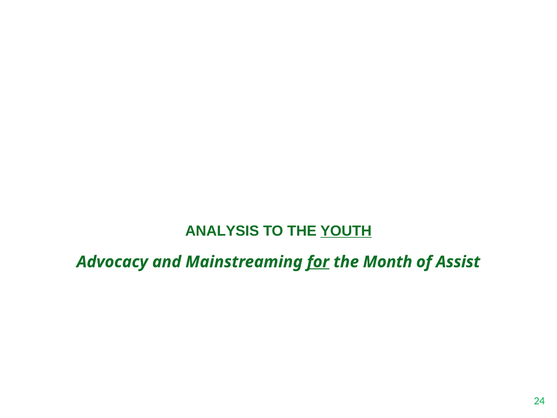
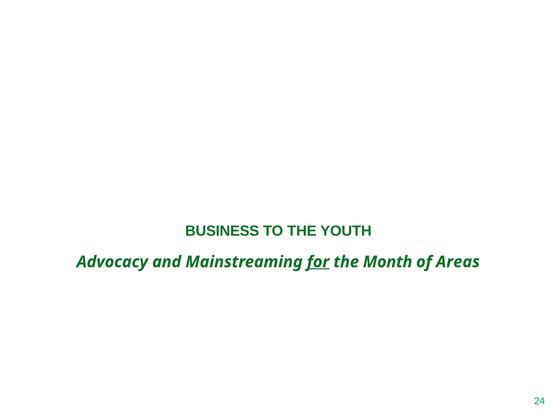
ANALYSIS: ANALYSIS -> BUSINESS
YOUTH underline: present -> none
Assist: Assist -> Areas
